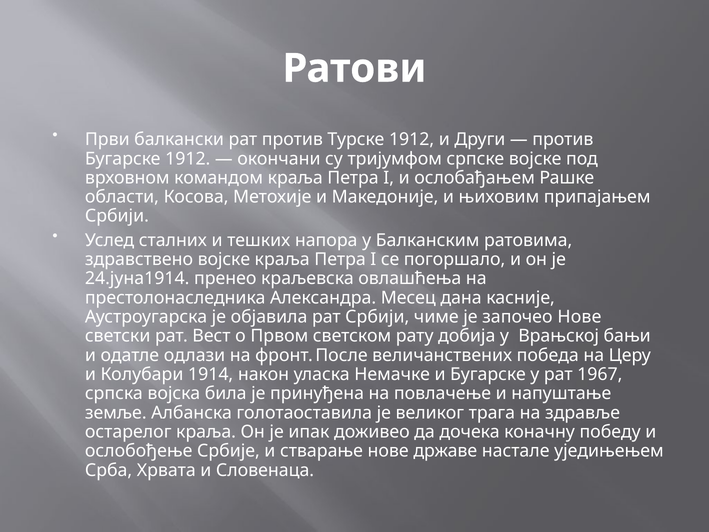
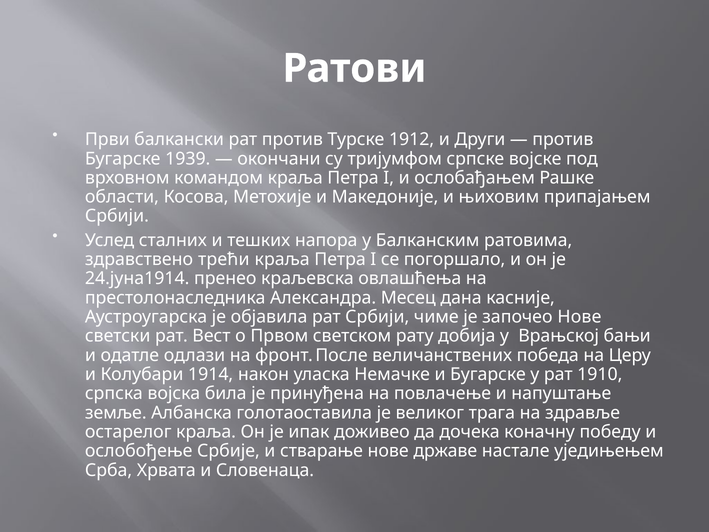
Бугарске 1912: 1912 -> 1939
здравствено војске: војске -> трећи
1967: 1967 -> 1910
